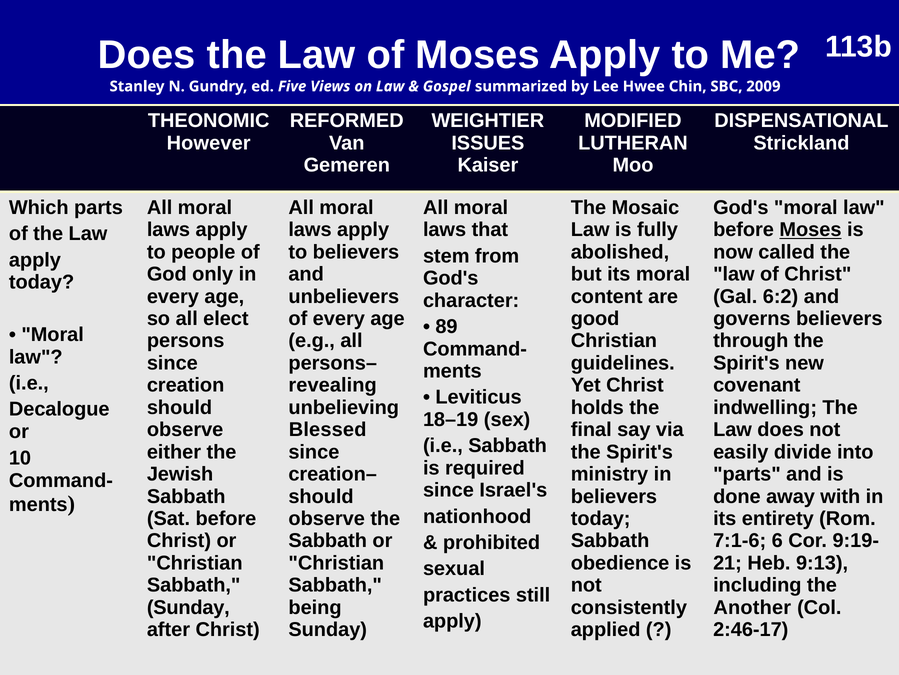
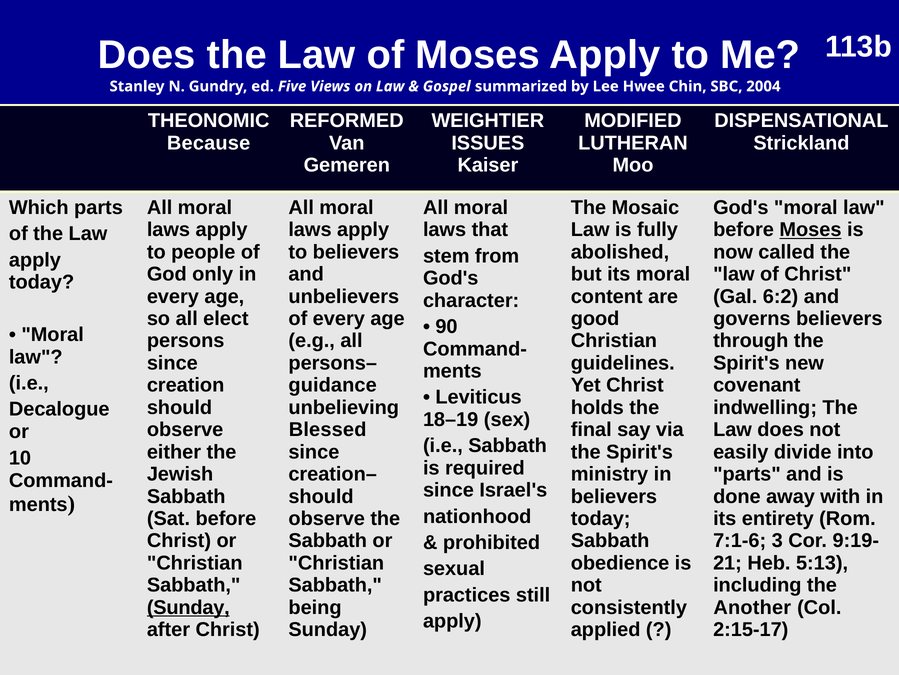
2009: 2009 -> 2004
However: However -> Because
89: 89 -> 90
revealing: revealing -> guidance
6: 6 -> 3
9:13: 9:13 -> 5:13
Sunday at (188, 607) underline: none -> present
2:46-17: 2:46-17 -> 2:15-17
